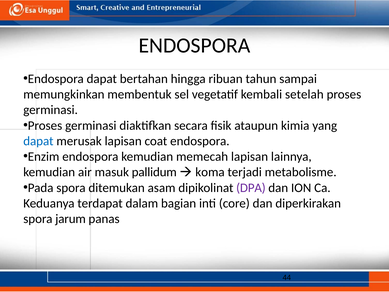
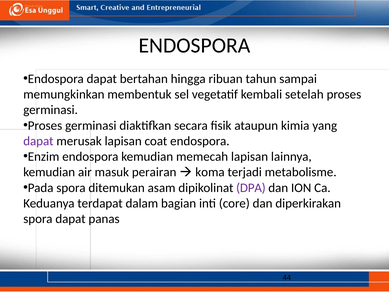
dapat at (38, 141) colour: blue -> purple
pallidum: pallidum -> perairan
spora jarum: jarum -> dapat
